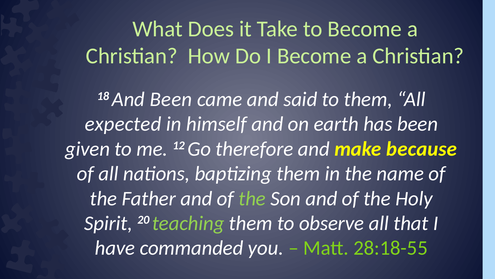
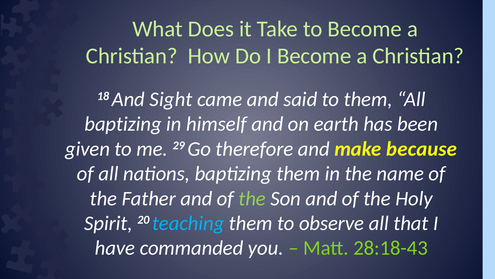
And Been: Been -> Sight
expected at (123, 124): expected -> baptizing
12: 12 -> 29
teaching colour: light green -> light blue
28:18-55: 28:18-55 -> 28:18-43
